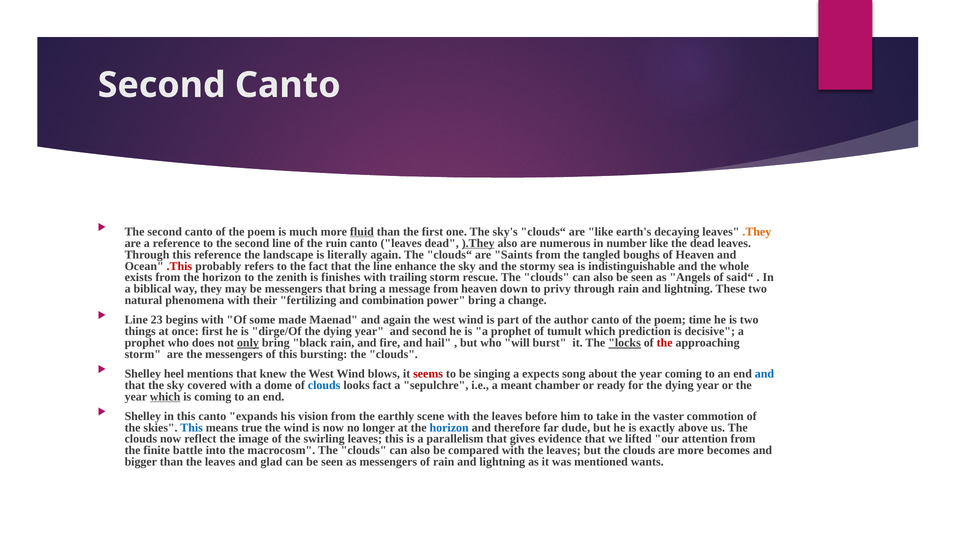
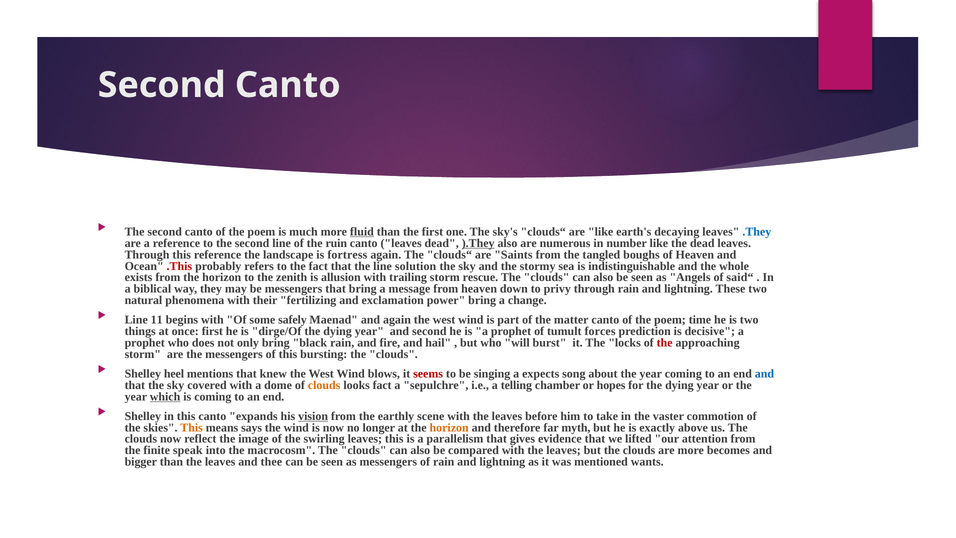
.They colour: orange -> blue
literally: literally -> fortress
enhance: enhance -> solution
finishes: finishes -> allusion
combination: combination -> exclamation
23: 23 -> 11
made: made -> safely
author: author -> matter
tumult which: which -> forces
only underline: present -> none
locks underline: present -> none
clouds at (324, 385) colour: blue -> orange
meant: meant -> telling
ready: ready -> hopes
vision underline: none -> present
This at (192, 427) colour: blue -> orange
true: true -> says
horizon at (449, 427) colour: blue -> orange
dude: dude -> myth
battle: battle -> speak
glad: glad -> thee
